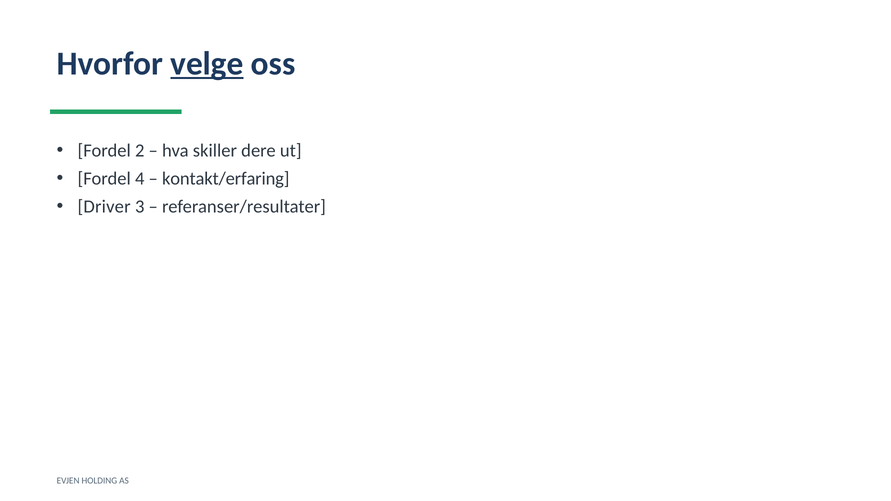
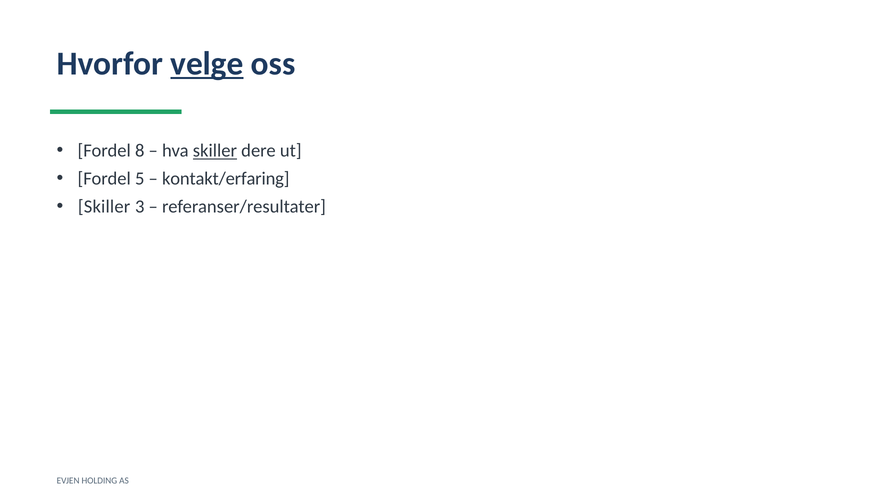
2: 2 -> 8
skiller at (215, 151) underline: none -> present
4: 4 -> 5
Driver at (104, 207): Driver -> Skiller
